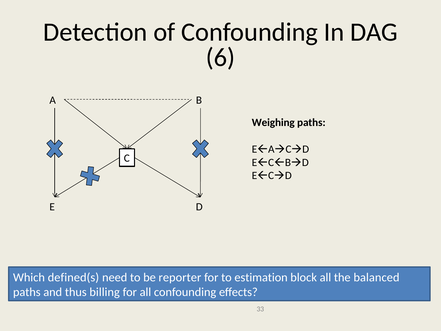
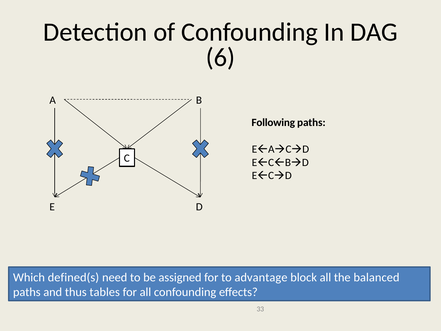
Weighing: Weighing -> Following
reporter: reporter -> assigned
estimation: estimation -> advantage
billing: billing -> tables
